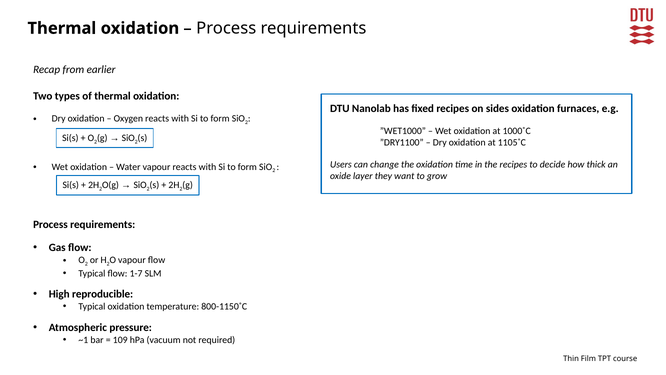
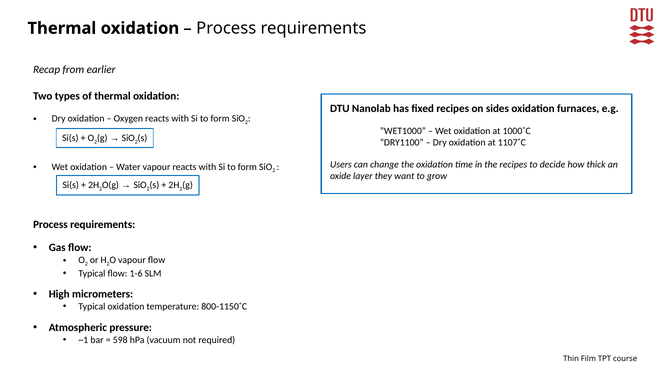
1105˚C: 1105˚C -> 1107˚C
1-7: 1-7 -> 1-6
reproducible: reproducible -> micrometers
109: 109 -> 598
